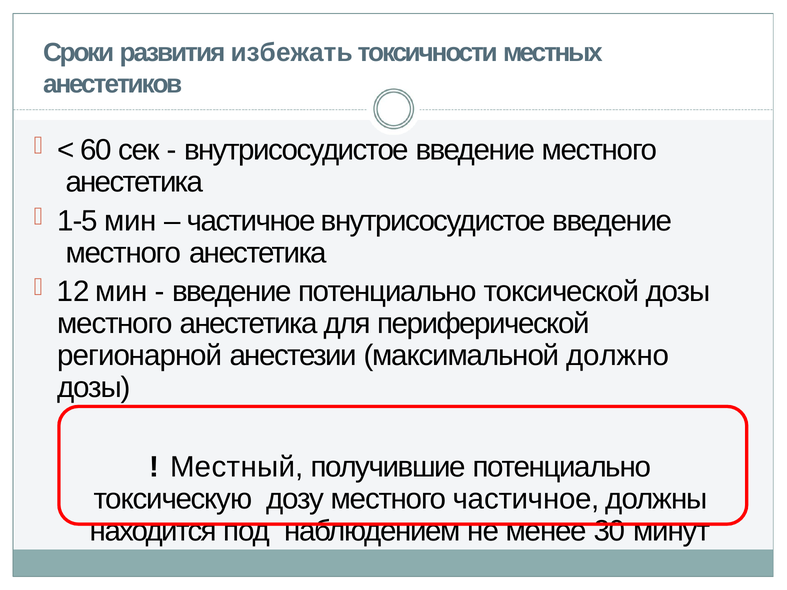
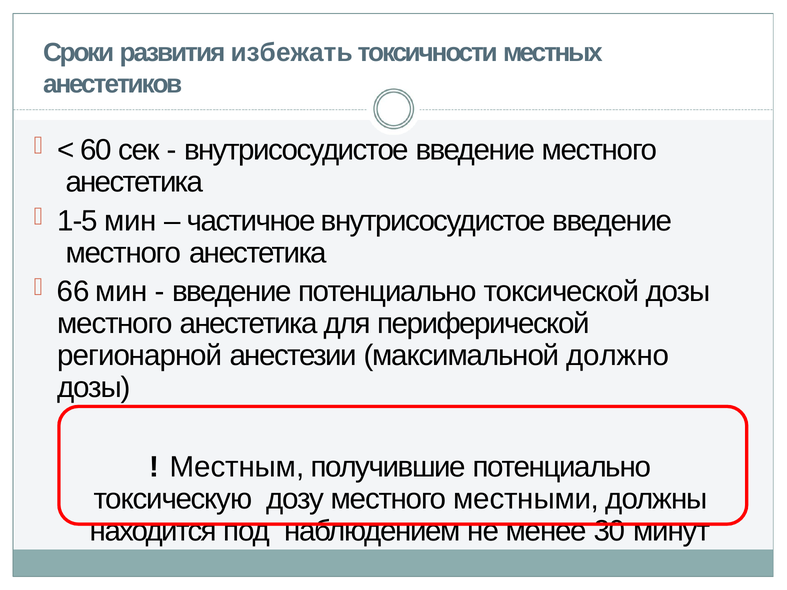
12: 12 -> 66
Местный: Местный -> Местным
местного частичное: частичное -> местными
